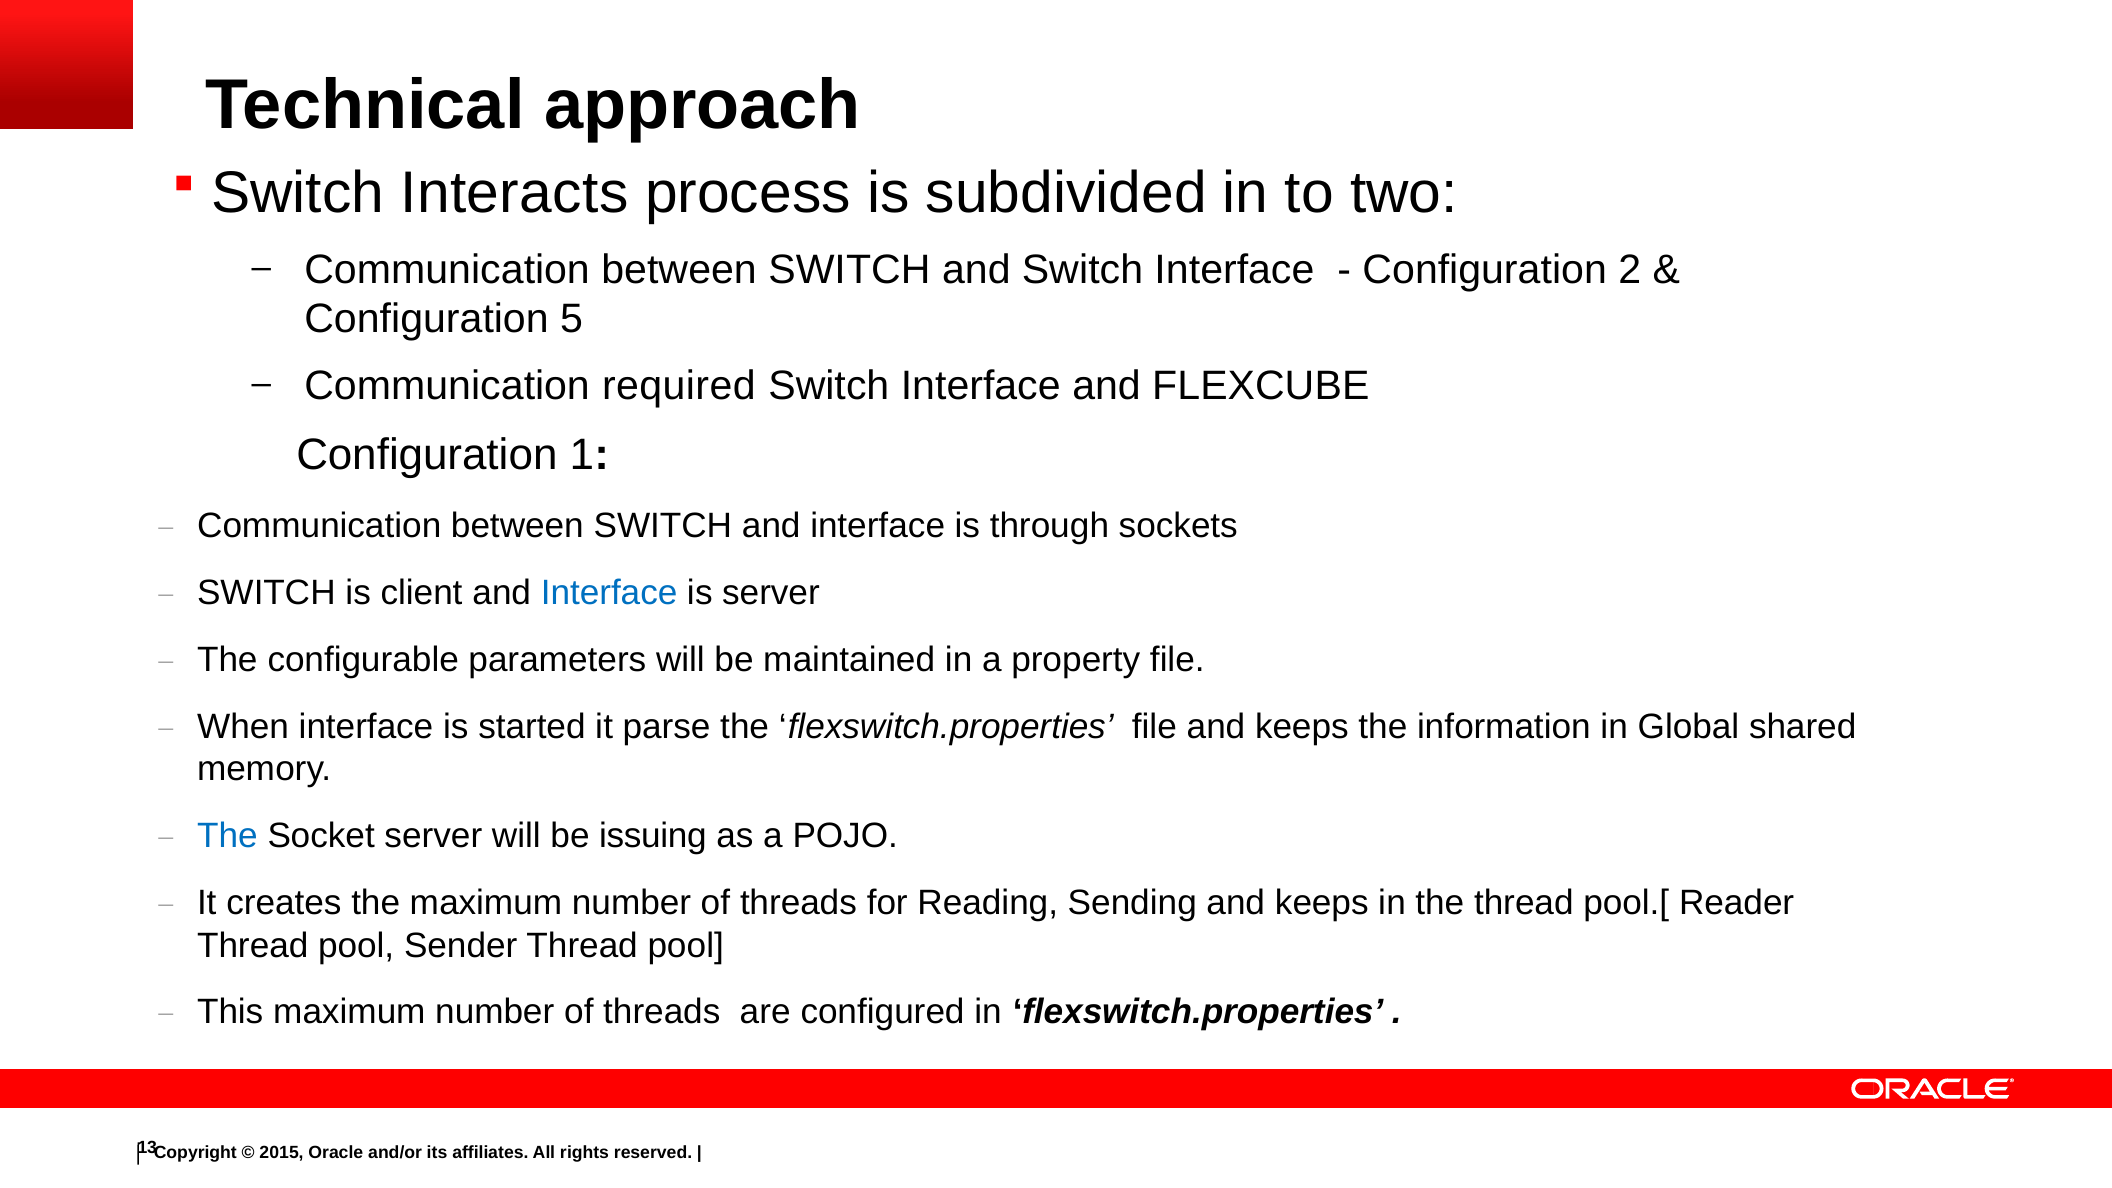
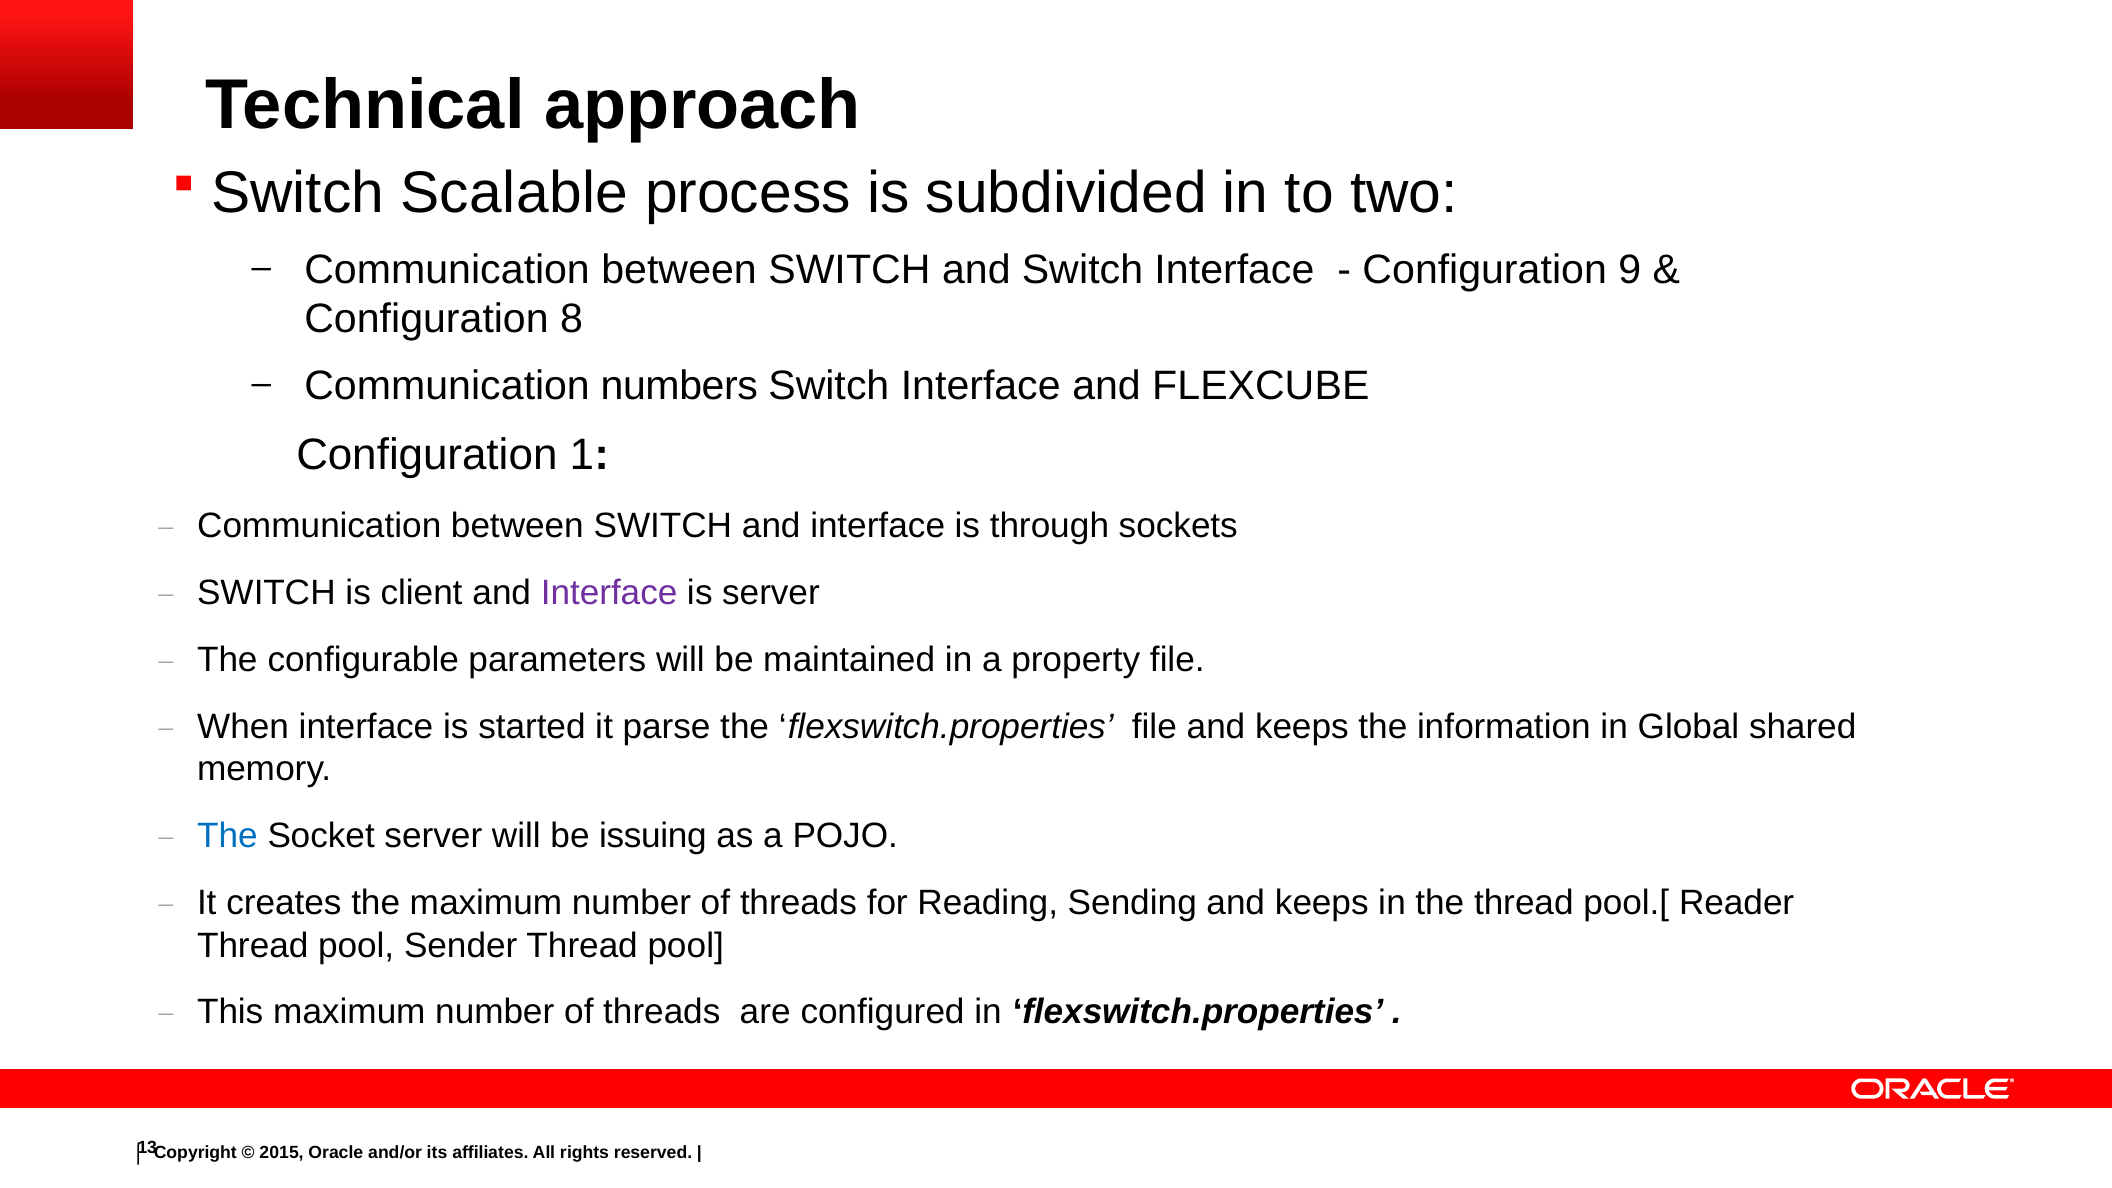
Interacts: Interacts -> Scalable
2: 2 -> 9
5: 5 -> 8
required: required -> numbers
Interface at (609, 593) colour: blue -> purple
